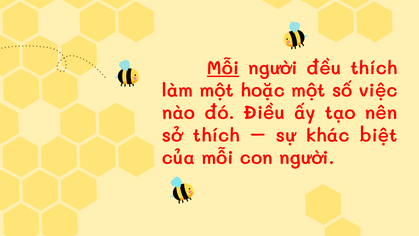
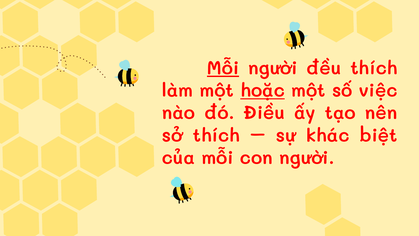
hoặc underline: none -> present
